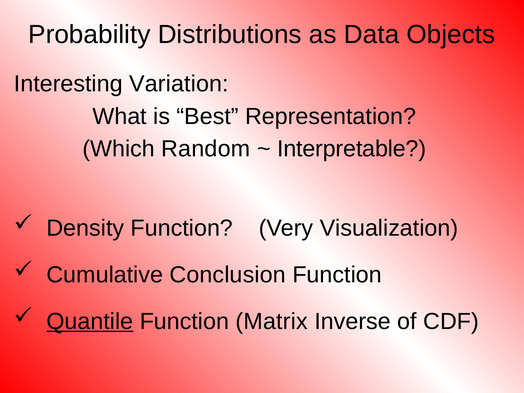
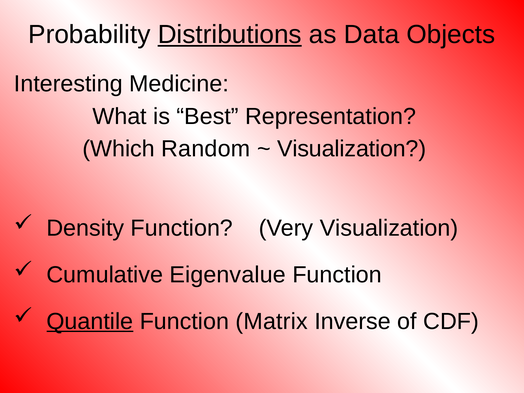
Distributions underline: none -> present
Variation: Variation -> Medicine
Interpretable at (352, 149): Interpretable -> Visualization
Conclusion: Conclusion -> Eigenvalue
